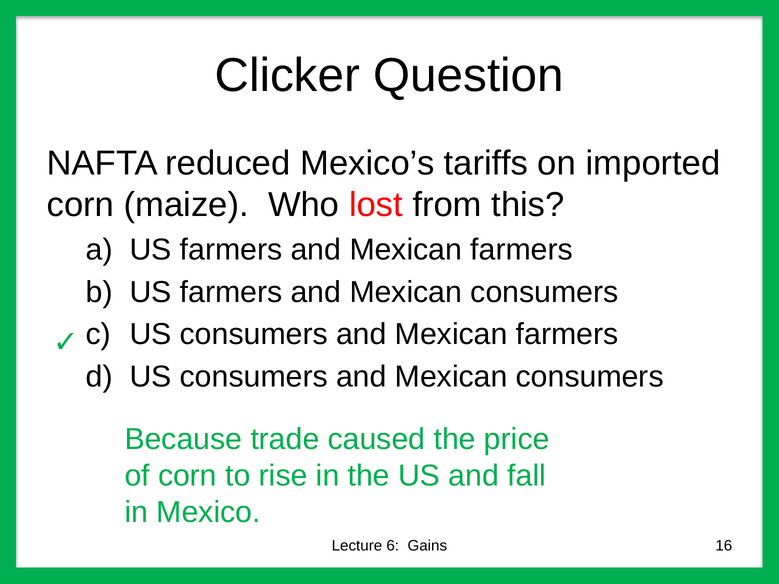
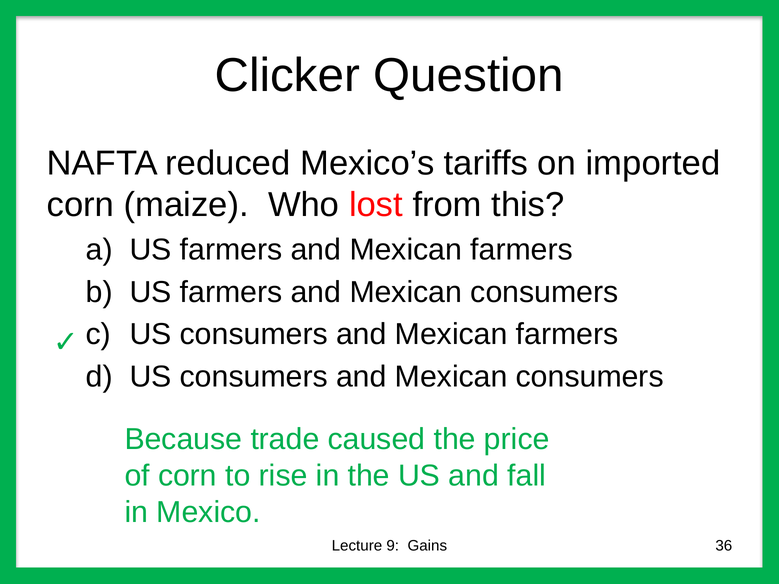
6: 6 -> 9
16: 16 -> 36
